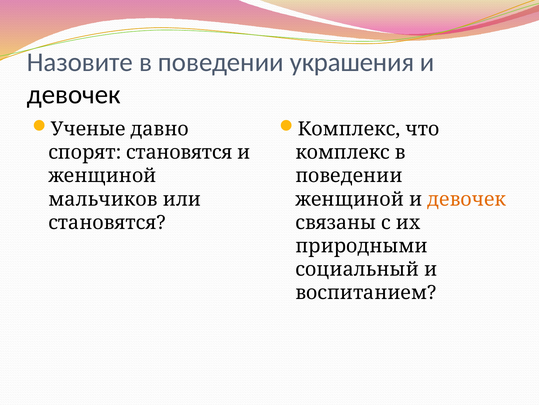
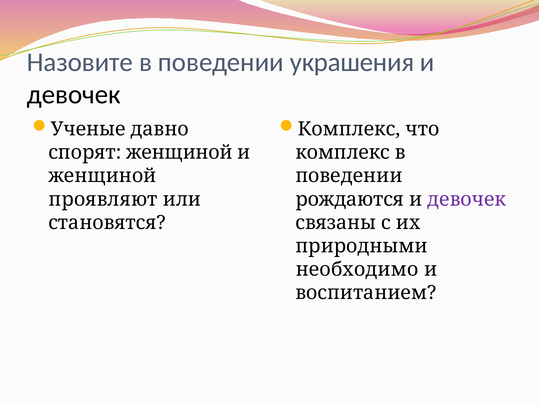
спорят становятся: становятся -> женщиной
мальчиков: мальчиков -> проявляют
женщиной at (350, 199): женщиной -> рождаются
девочек at (467, 199) colour: orange -> purple
социальный: социальный -> необходимо
